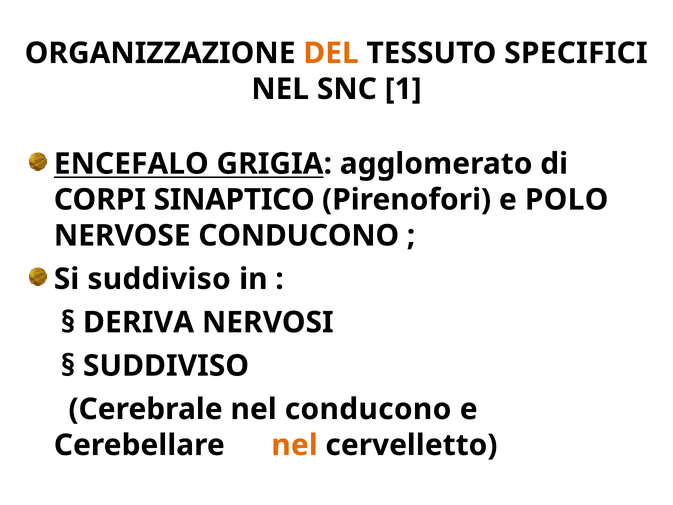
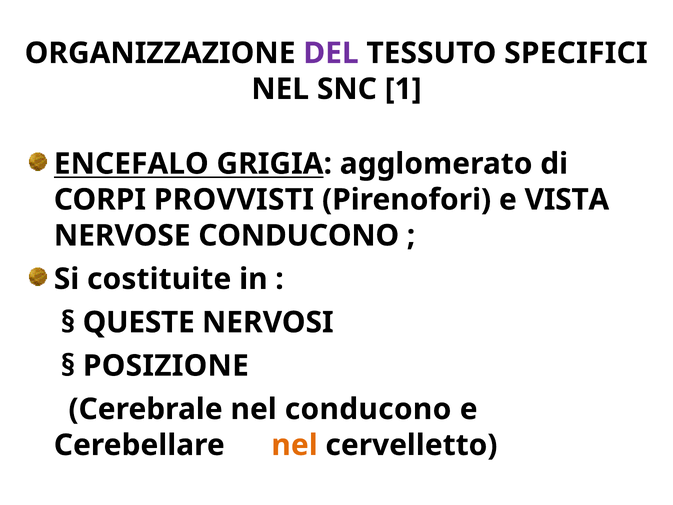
DEL colour: orange -> purple
SINAPTICO: SINAPTICO -> PROVVISTI
POLO: POLO -> VISTA
Si suddiviso: suddiviso -> costituite
DERIVA: DERIVA -> QUESTE
SUDDIVISO at (166, 366): SUDDIVISO -> POSIZIONE
